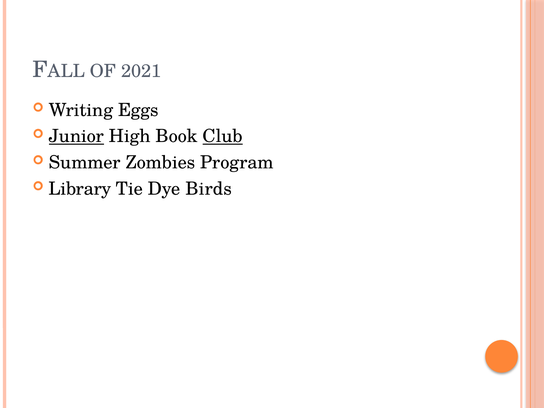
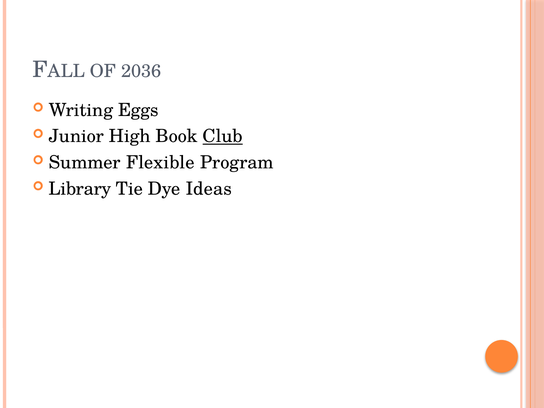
2021: 2021 -> 2036
Junior underline: present -> none
Zombies: Zombies -> Flexible
Birds: Birds -> Ideas
